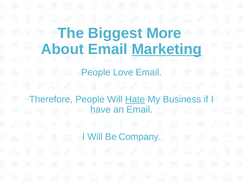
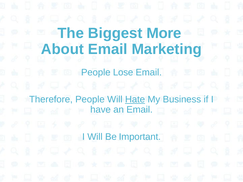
Marketing underline: present -> none
Love: Love -> Lose
Company: Company -> Important
